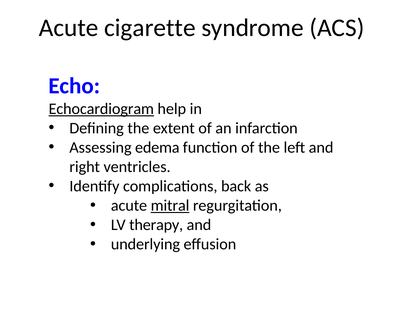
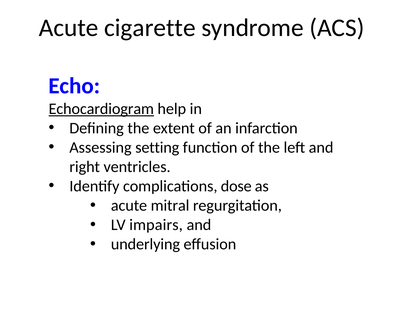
edema: edema -> setting
back: back -> dose
mitral underline: present -> none
therapy: therapy -> impairs
